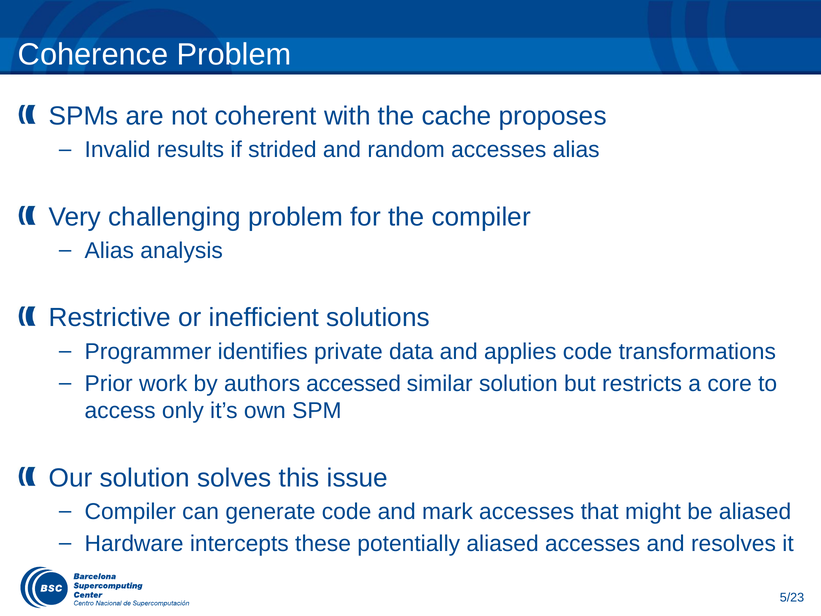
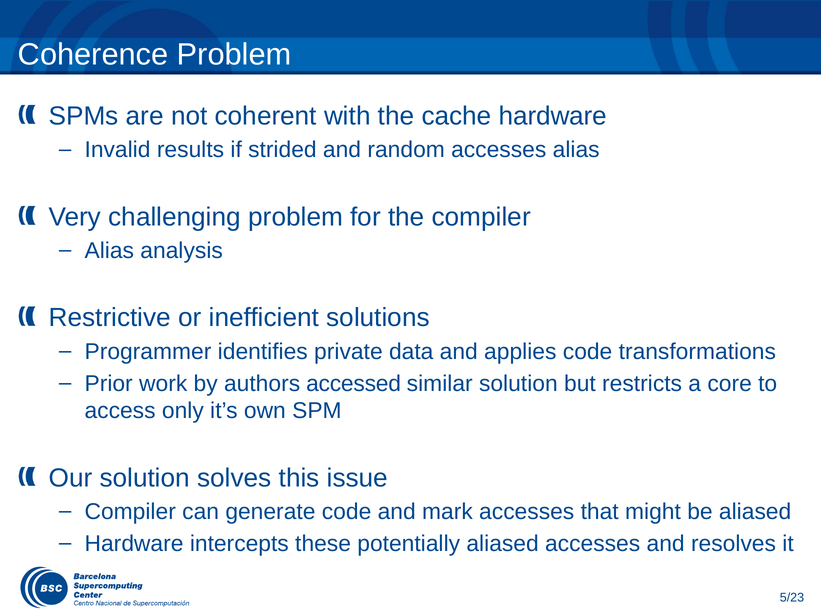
cache proposes: proposes -> hardware
